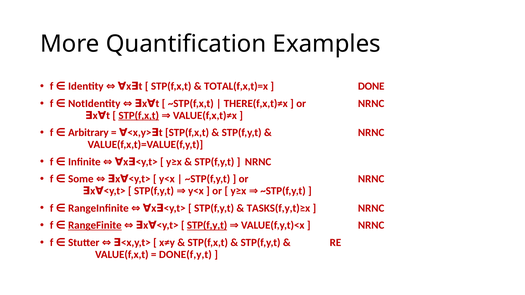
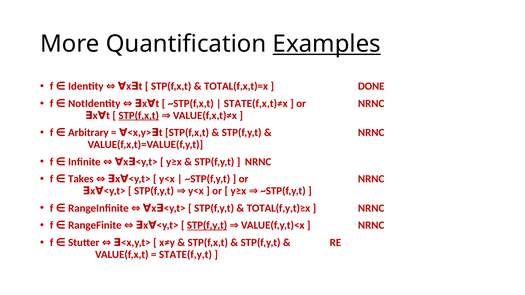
Examples underline: none -> present
THERE(f,x,t)≠x: THERE(f,x,t)≠x -> STATE(f,x,t)≠x
Some: Some -> Takes
TASKS(f,y,t)≥x: TASKS(f,y,t)≥x -> TOTAL(f,y,t)≥x
RangeFinite underline: present -> none
DONE(f,y,t: DONE(f,y,t -> STATE(f,y,t
